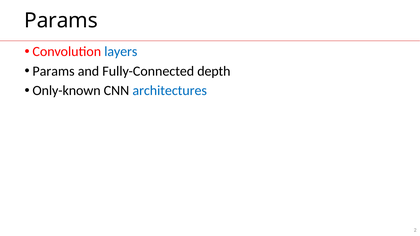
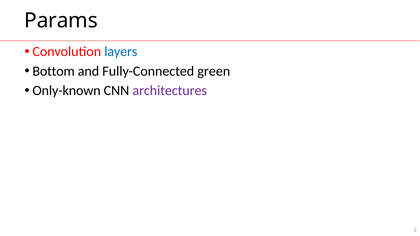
Params at (54, 71): Params -> Bottom
depth: depth -> green
architectures colour: blue -> purple
